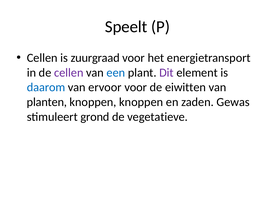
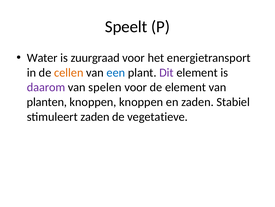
Cellen at (42, 58): Cellen -> Water
cellen at (69, 72) colour: purple -> orange
daarom colour: blue -> purple
ervoor: ervoor -> spelen
de eiwitten: eiwitten -> element
Gewas: Gewas -> Stabiel
stimuleert grond: grond -> zaden
